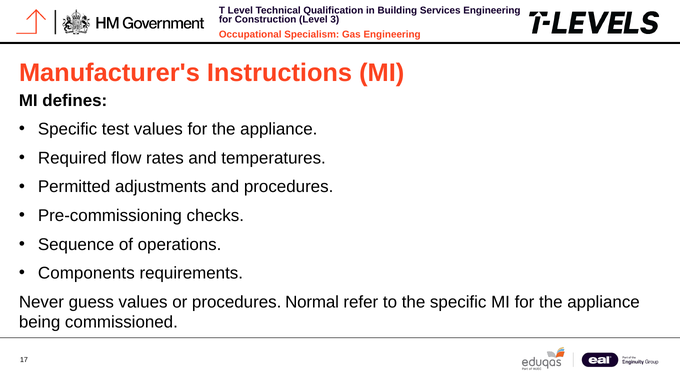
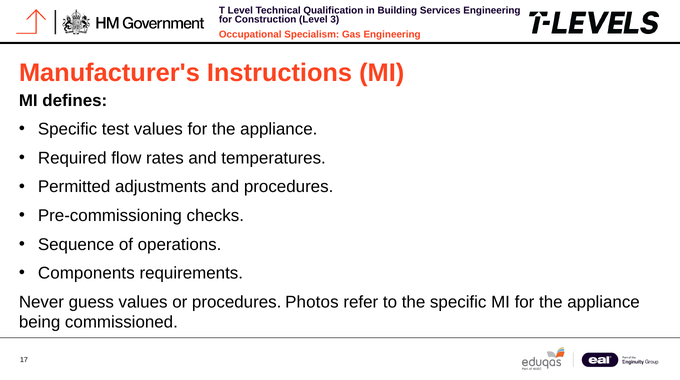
Normal: Normal -> Photos
